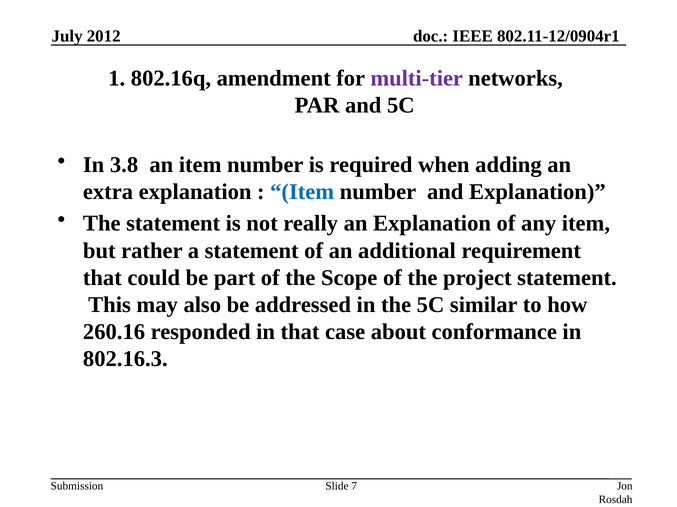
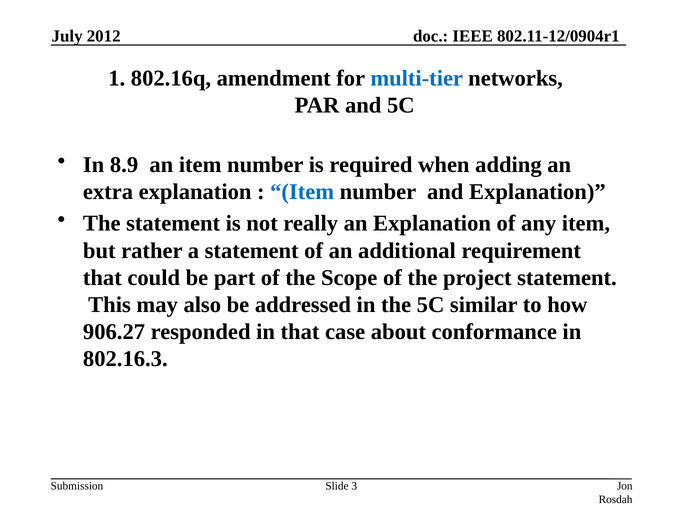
multi-tier colour: purple -> blue
3.8: 3.8 -> 8.9
260.16: 260.16 -> 906.27
7: 7 -> 3
